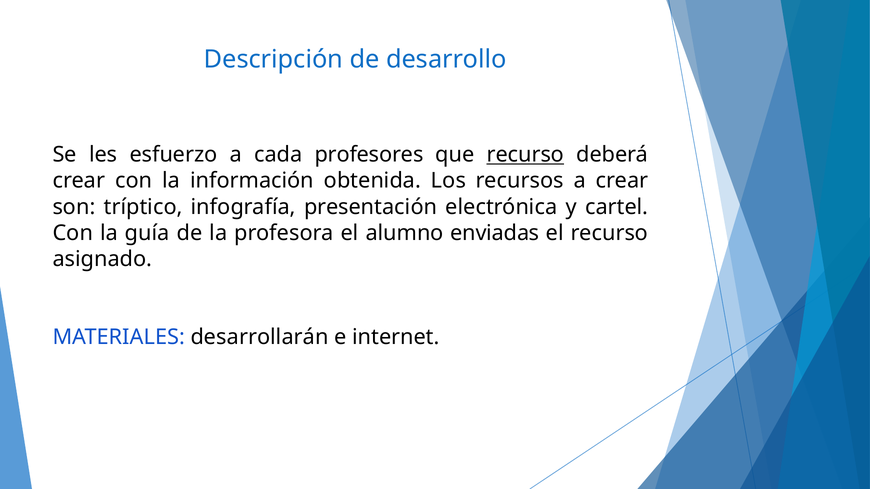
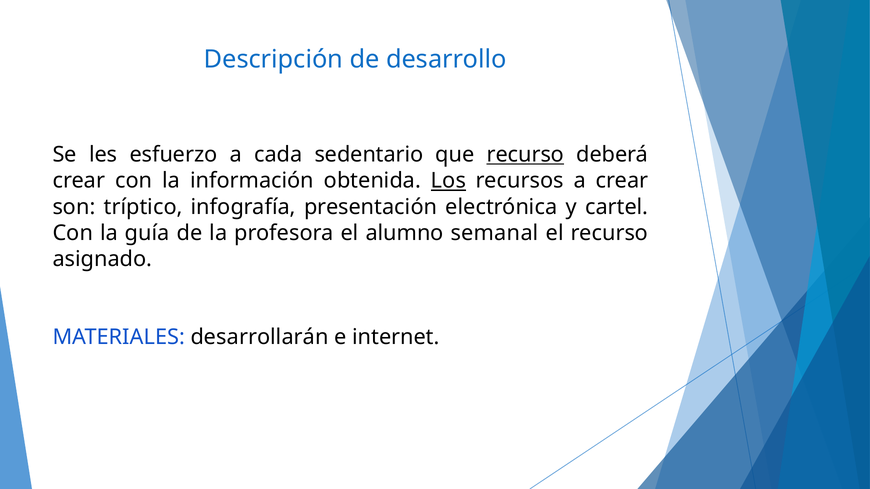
profesores: profesores -> sedentario
Los underline: none -> present
enviadas: enviadas -> semanal
